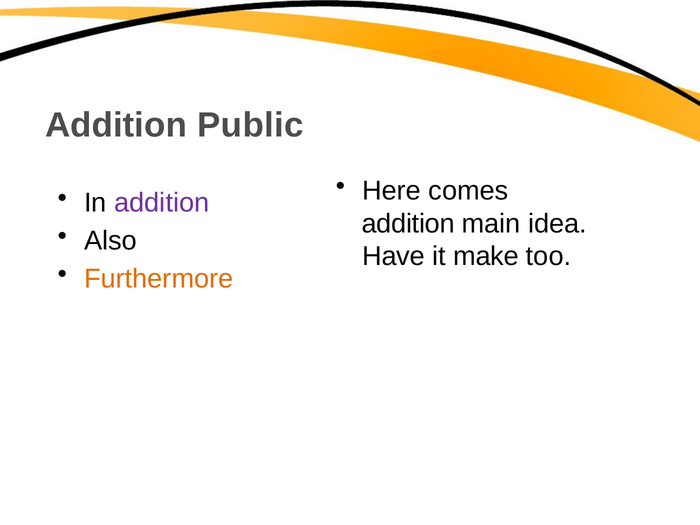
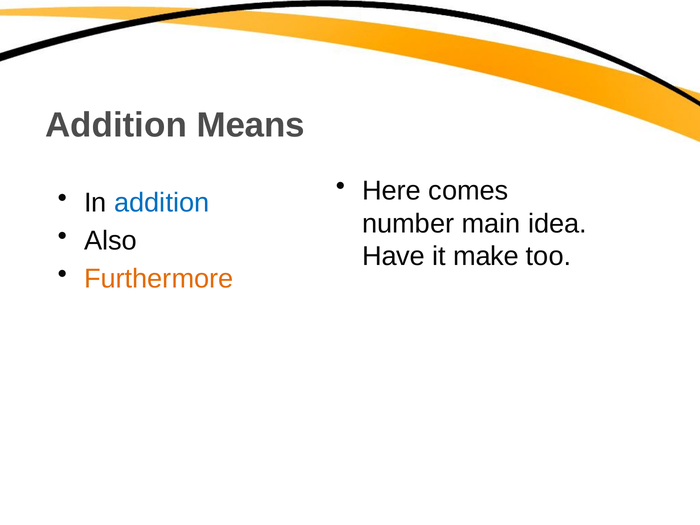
Public: Public -> Means
addition at (162, 203) colour: purple -> blue
addition at (408, 224): addition -> number
